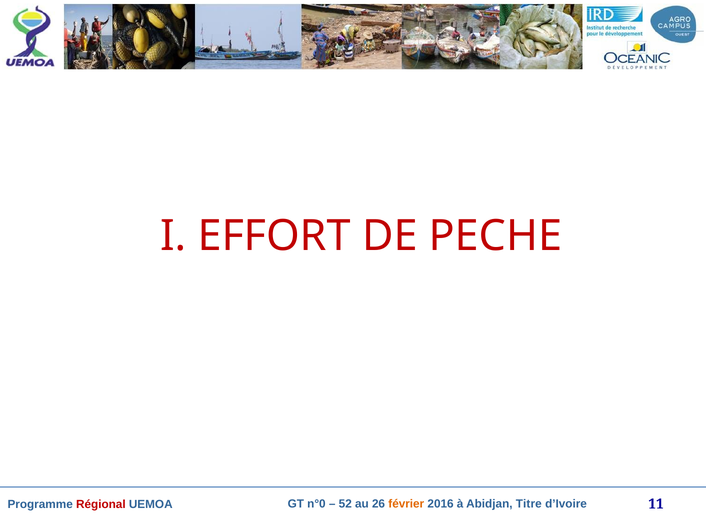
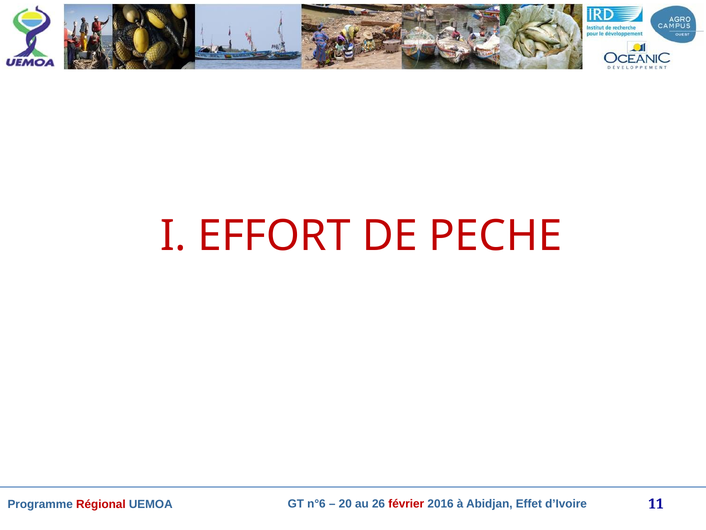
n°0: n°0 -> n°6
52: 52 -> 20
février colour: orange -> red
Titre: Titre -> Effet
